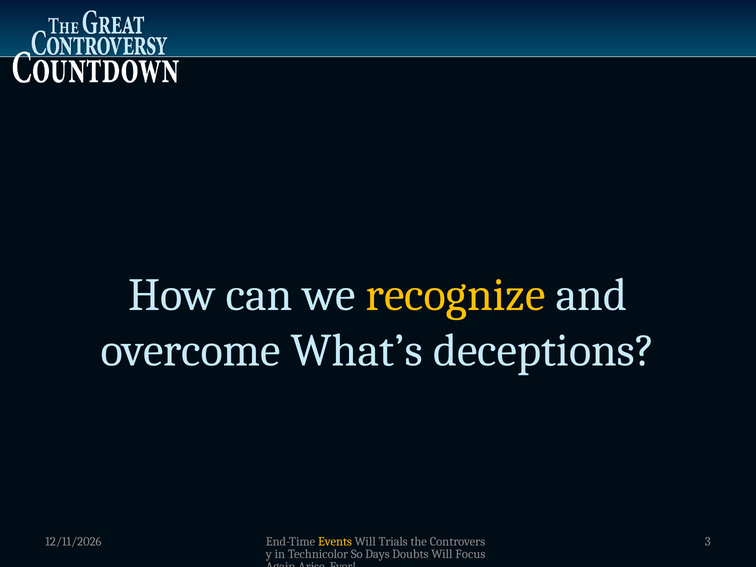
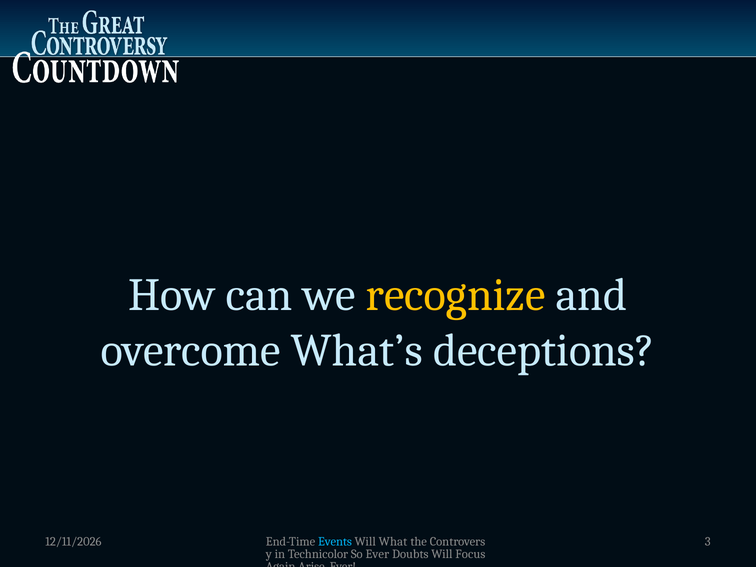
Events colour: yellow -> light blue
Trials: Trials -> What
So Days: Days -> Ever
